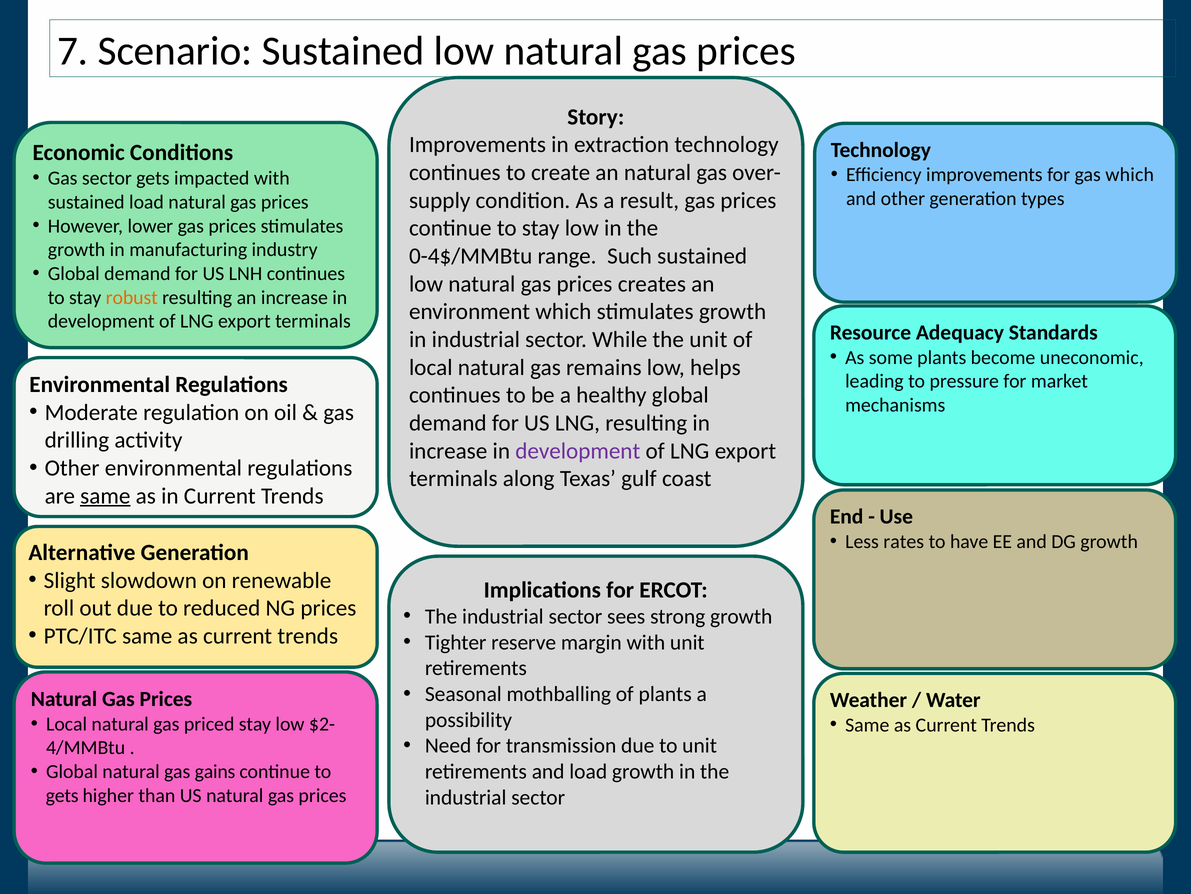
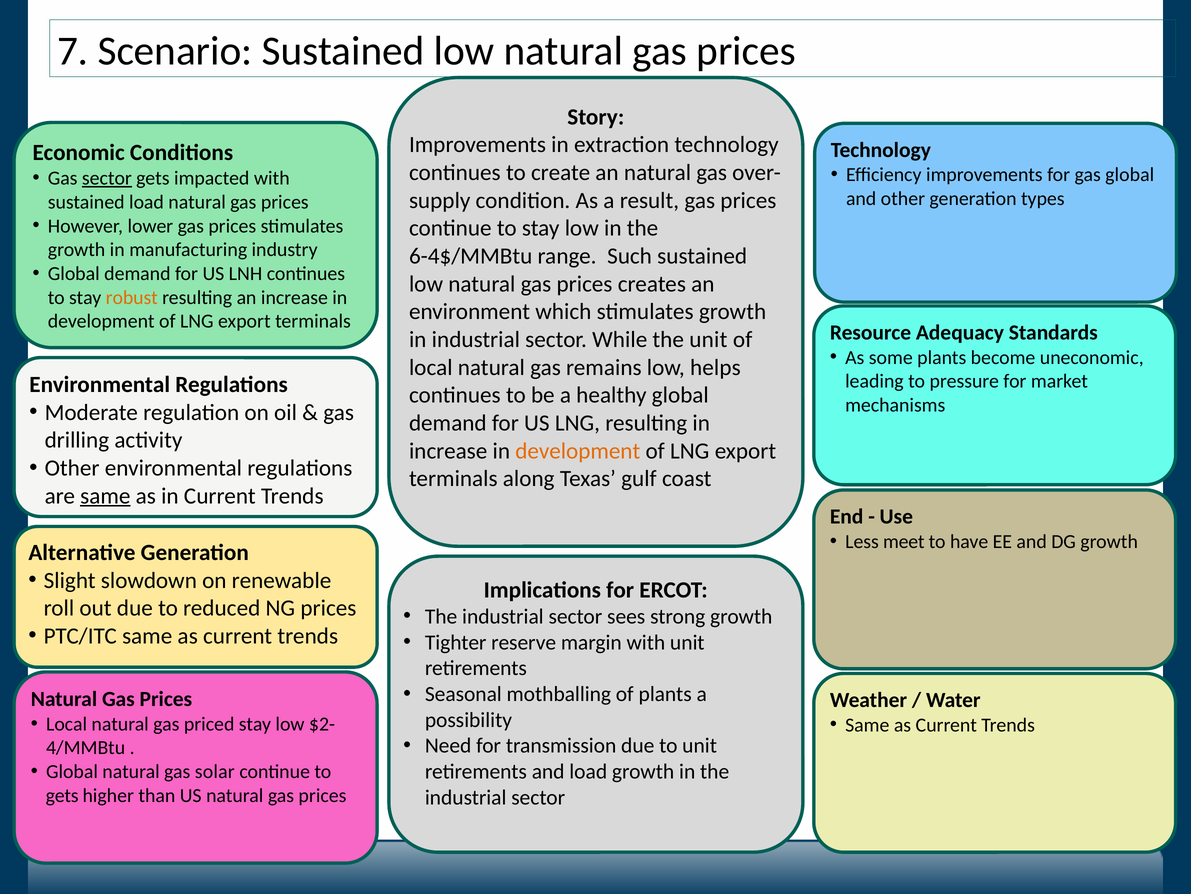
gas which: which -> global
sector at (107, 178) underline: none -> present
0-4$/MMBtu: 0-4$/MMBtu -> 6-4$/MMBtu
development at (578, 451) colour: purple -> orange
rates: rates -> meet
gains: gains -> solar
